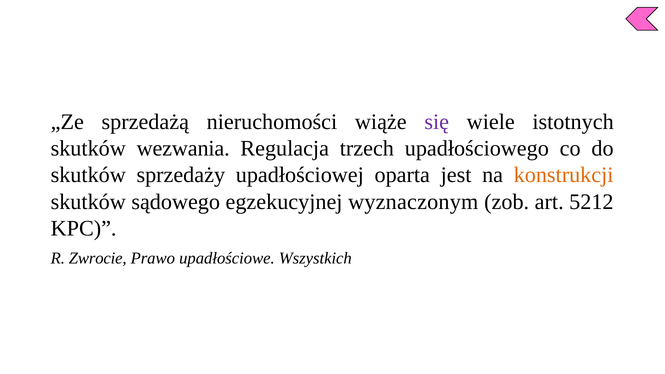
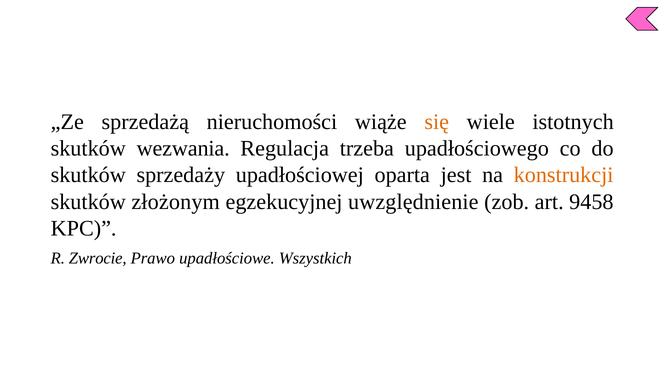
się colour: purple -> orange
trzech: trzech -> trzeba
sądowego: sądowego -> złożonym
wyznaczonym: wyznaczonym -> uwzględnienie
5212: 5212 -> 9458
